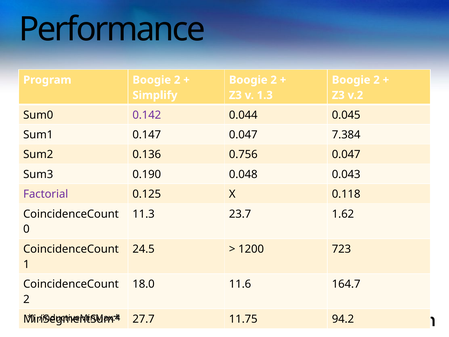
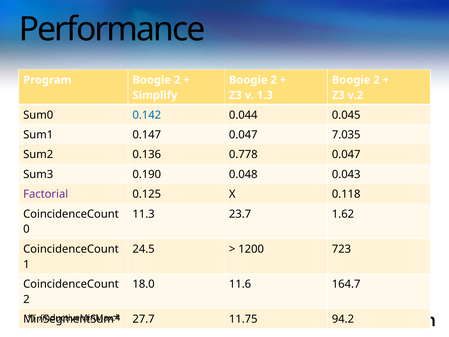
0.142 colour: purple -> blue
7.384: 7.384 -> 7.035
0.756: 0.756 -> 0.778
